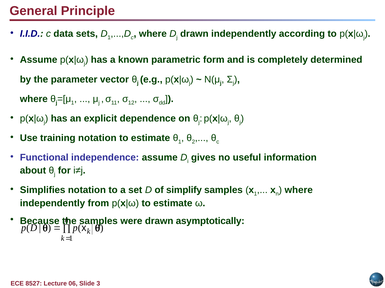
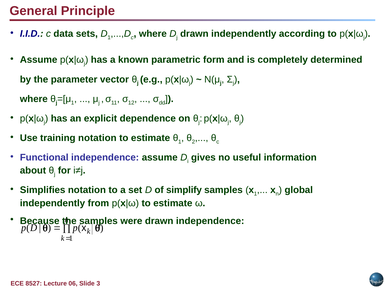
where at (299, 191): where -> global
drawn asymptotically: asymptotically -> independence
